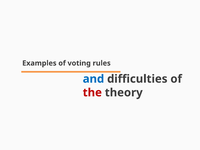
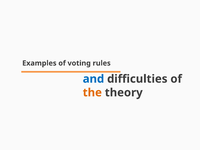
the colour: red -> orange
